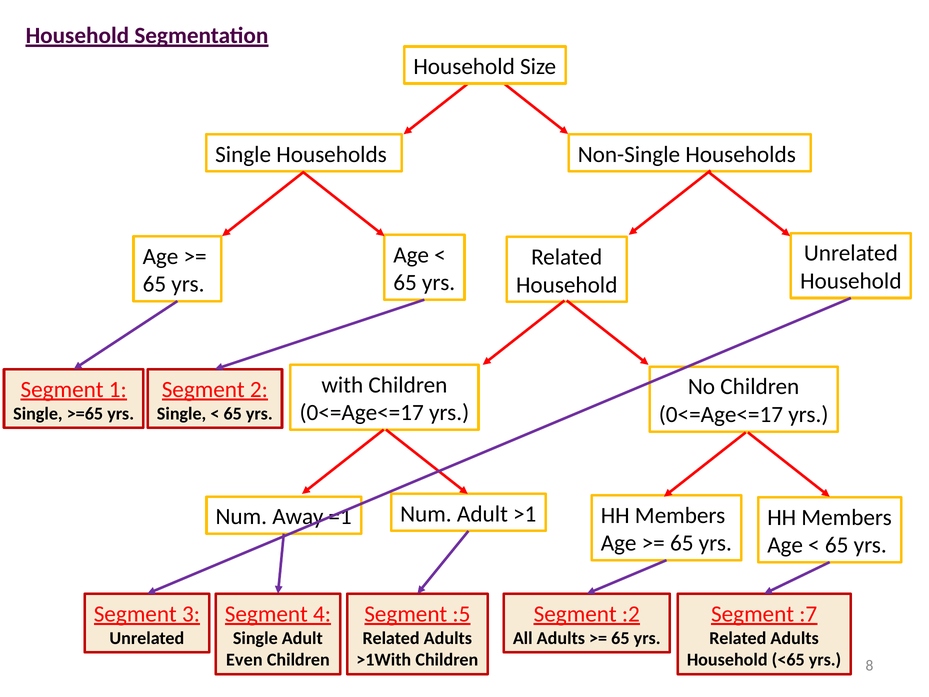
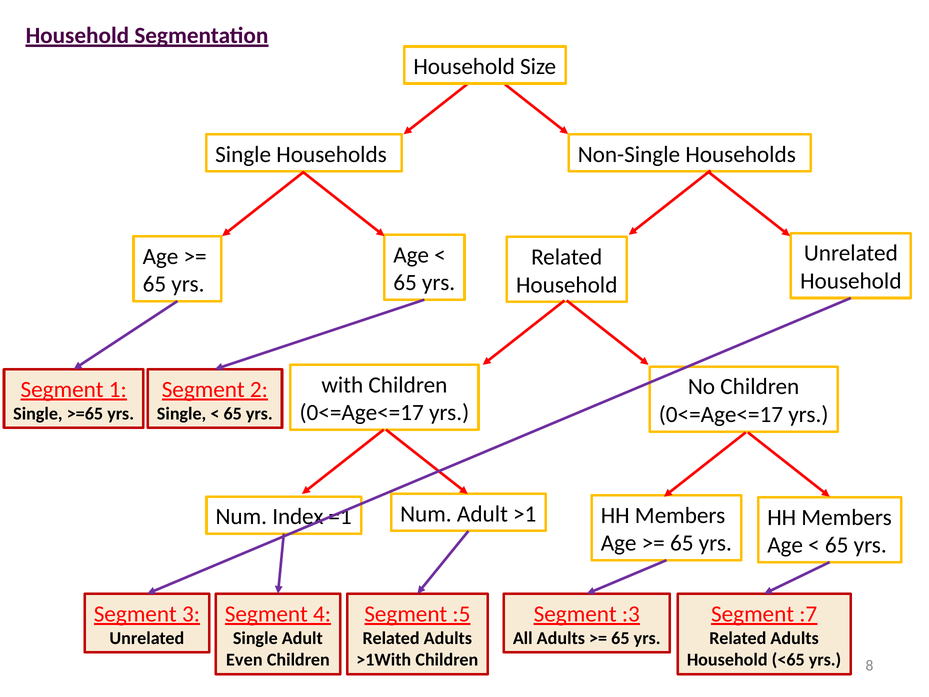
Away: Away -> Index
:2: :2 -> :3
